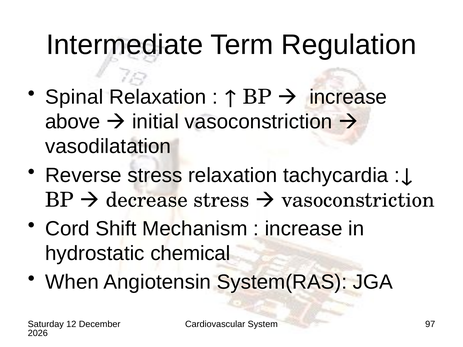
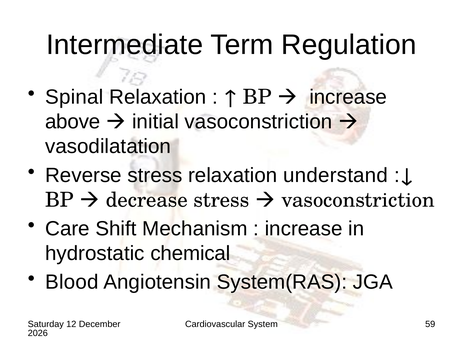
tachycardia: tachycardia -> understand
Cord: Cord -> Care
When: When -> Blood
97: 97 -> 59
